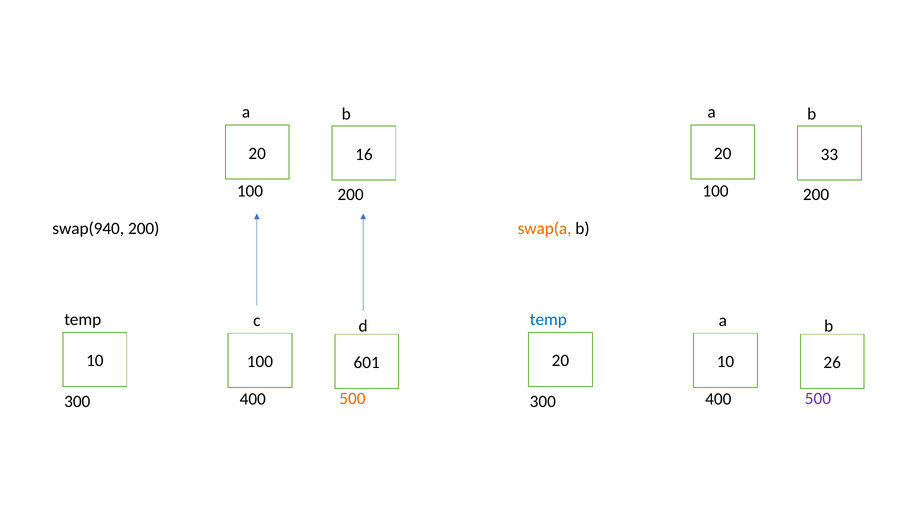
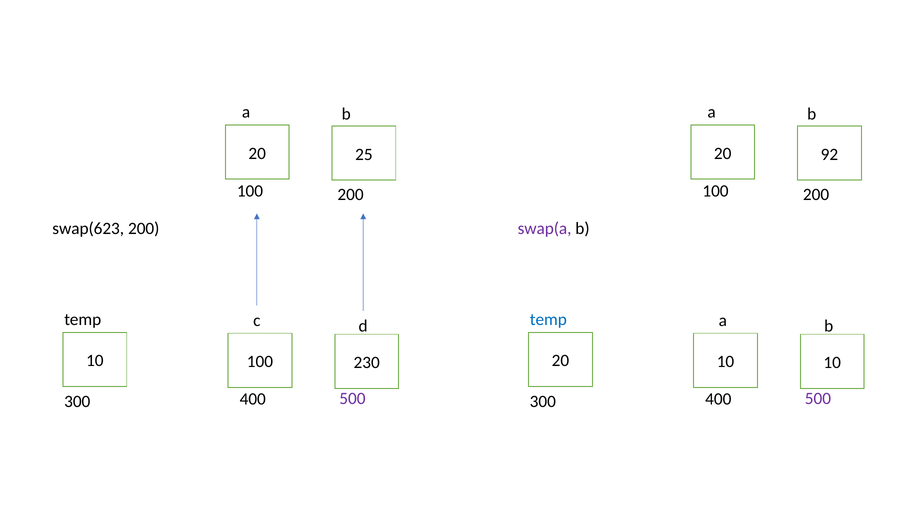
16: 16 -> 25
33: 33 -> 92
swap(940: swap(940 -> swap(623
swap(a colour: orange -> purple
601: 601 -> 230
10 26: 26 -> 10
500 at (352, 398) colour: orange -> purple
